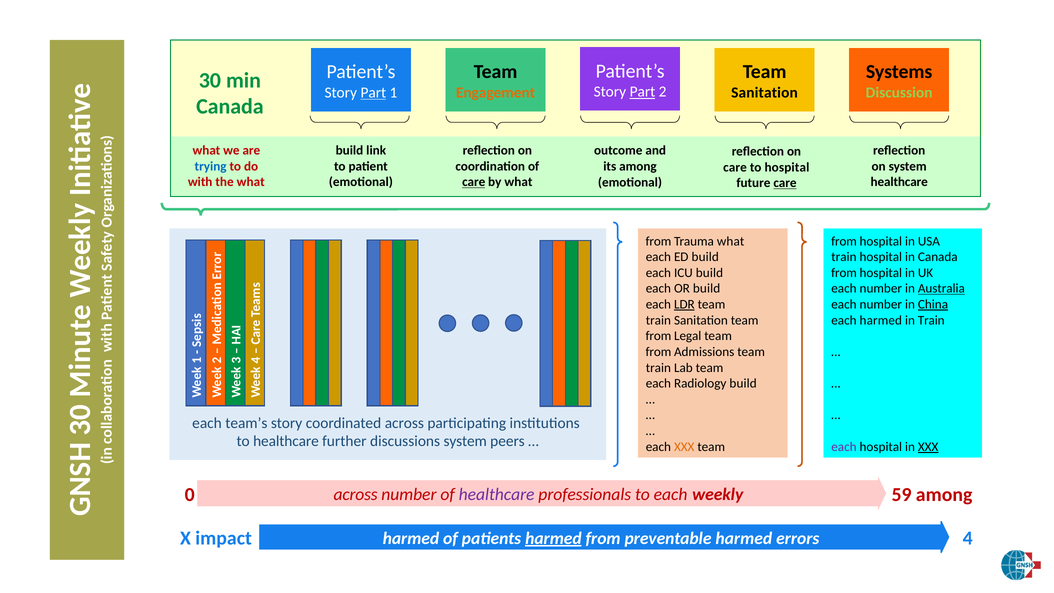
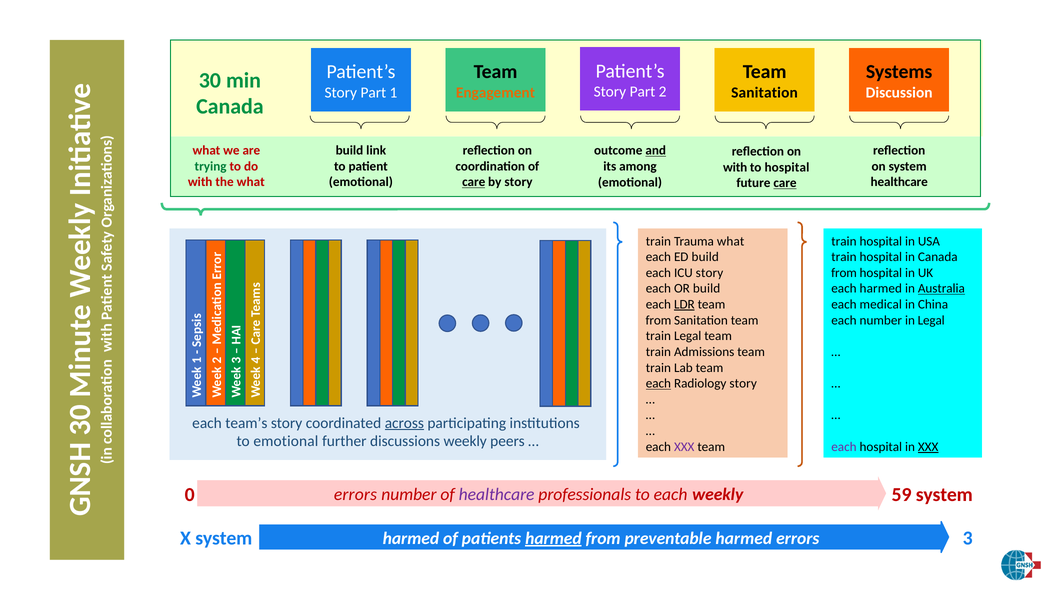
Part at (643, 92) underline: present -> none
Part at (373, 93) underline: present -> none
Discussion colour: light green -> white
and underline: none -> present
trying colour: blue -> green
care at (735, 167): care -> with
by what: what -> story
from at (658, 241): from -> train
from at (844, 241): from -> train
ICU build: build -> story
number at (881, 289): number -> harmed
number at (881, 304): number -> medical
China underline: present -> none
train at (658, 320): train -> from
each harmed: harmed -> number
in Train: Train -> Legal
from at (658, 336): from -> train
from at (658, 352): from -> train
each at (658, 383) underline: none -> present
Radiology build: build -> story
across at (404, 423) underline: none -> present
to healthcare: healthcare -> emotional
discussions system: system -> weekly
XXX at (684, 447) colour: orange -> purple
0 across: across -> errors
59 among: among -> system
X impact: impact -> system
errors 4: 4 -> 3
